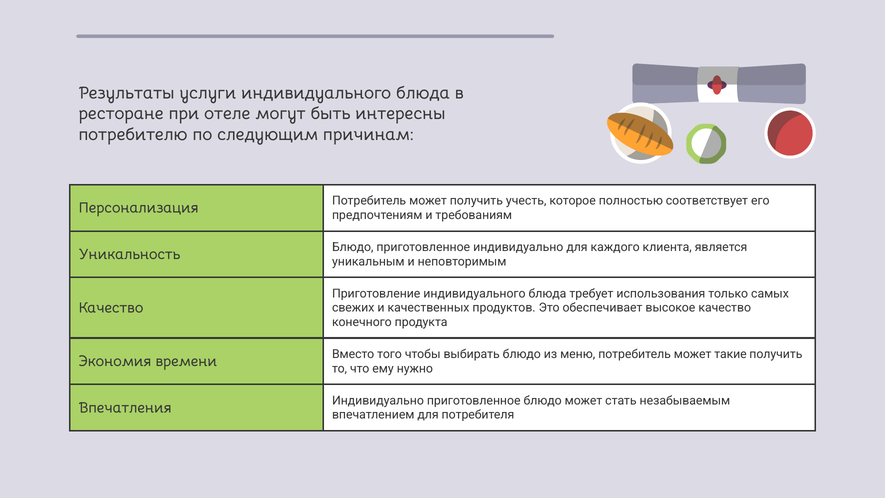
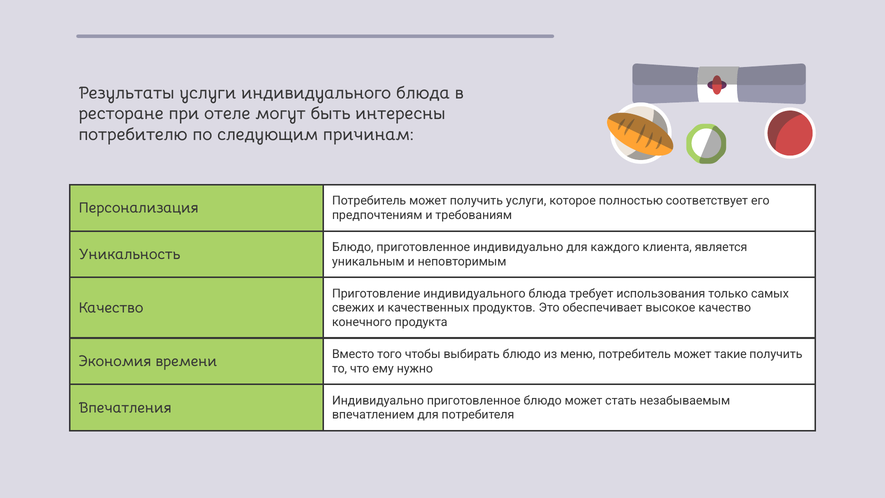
получить учесть: учесть -> услуги
